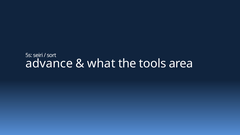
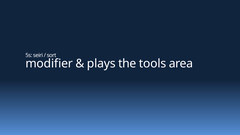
advance: advance -> modifier
what: what -> plays
